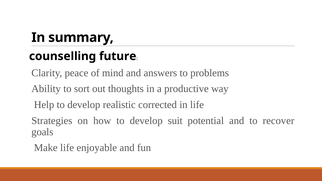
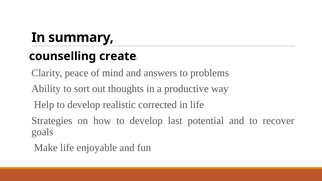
future: future -> create
suit: suit -> last
